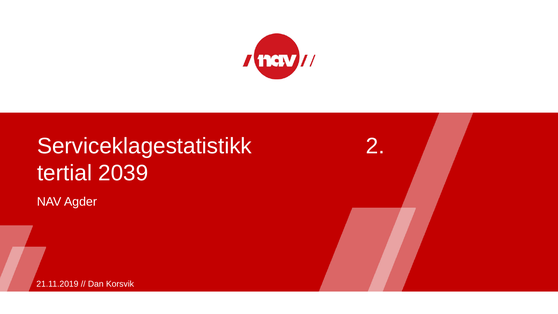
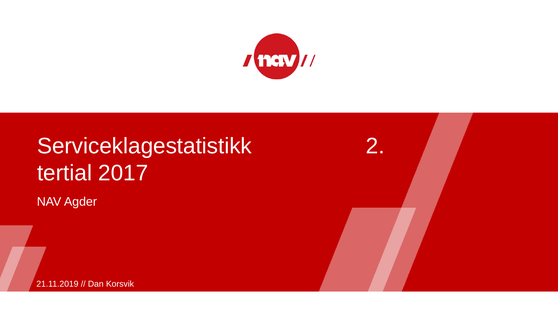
2039: 2039 -> 2017
